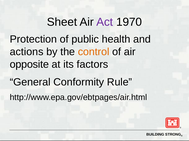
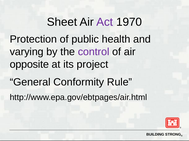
actions: actions -> varying
control colour: orange -> purple
factors: factors -> project
